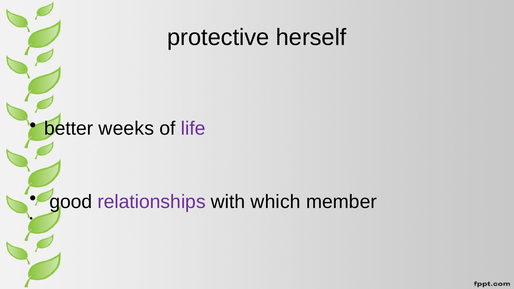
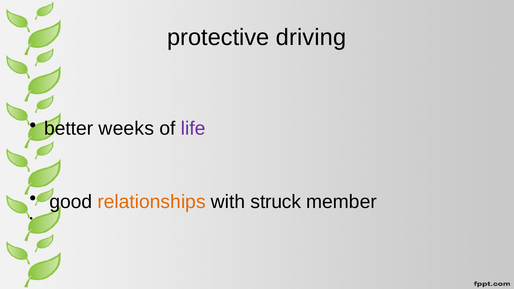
herself: herself -> driving
relationships colour: purple -> orange
which: which -> struck
